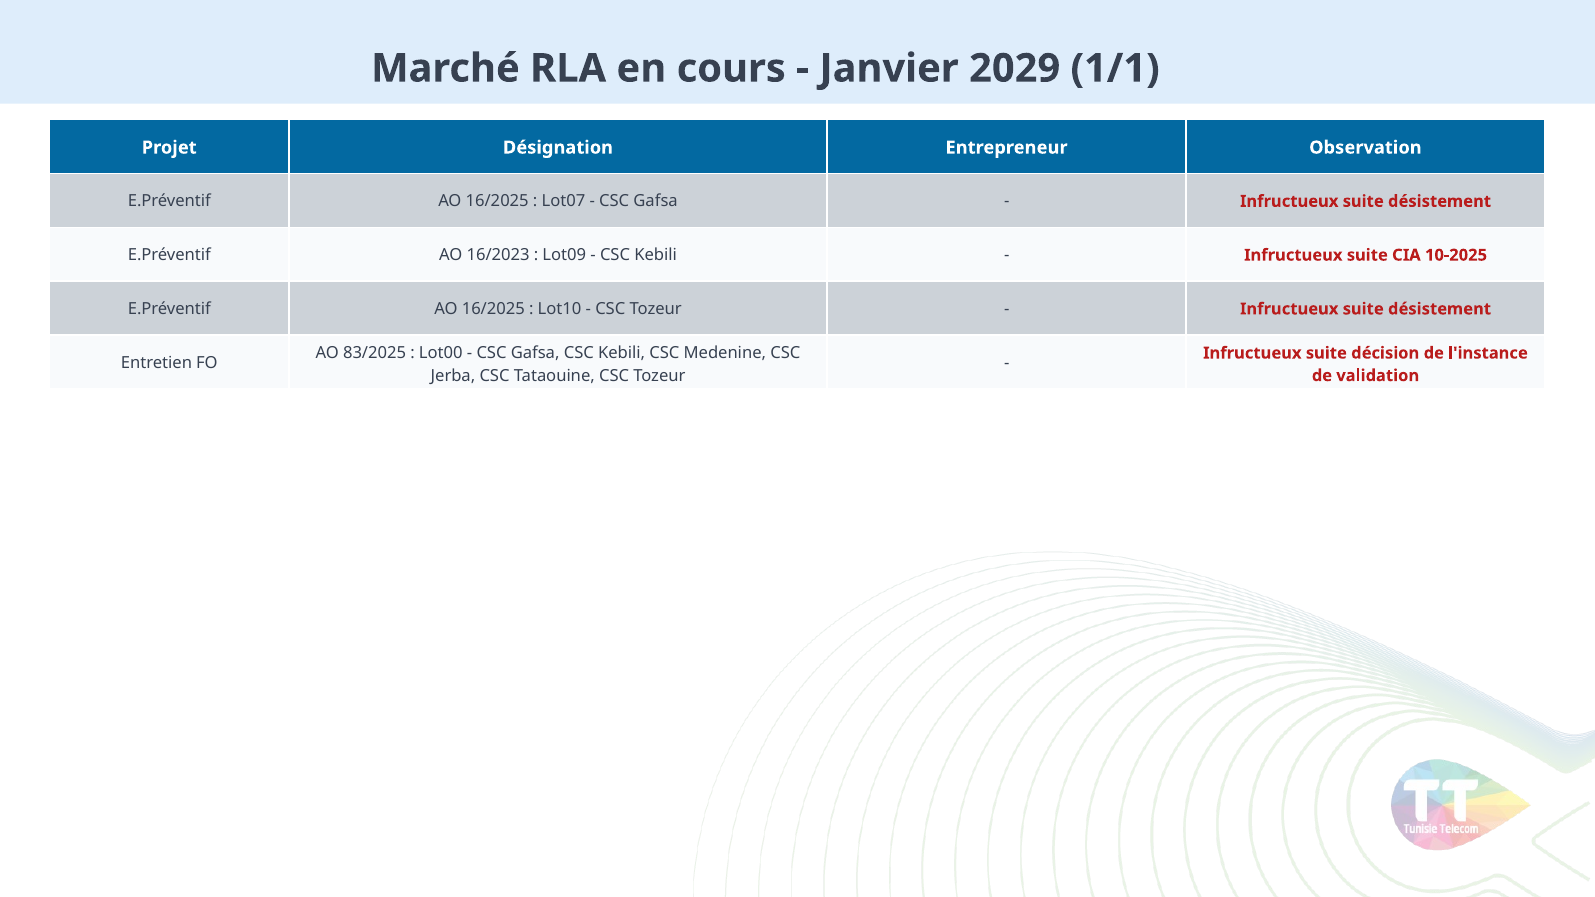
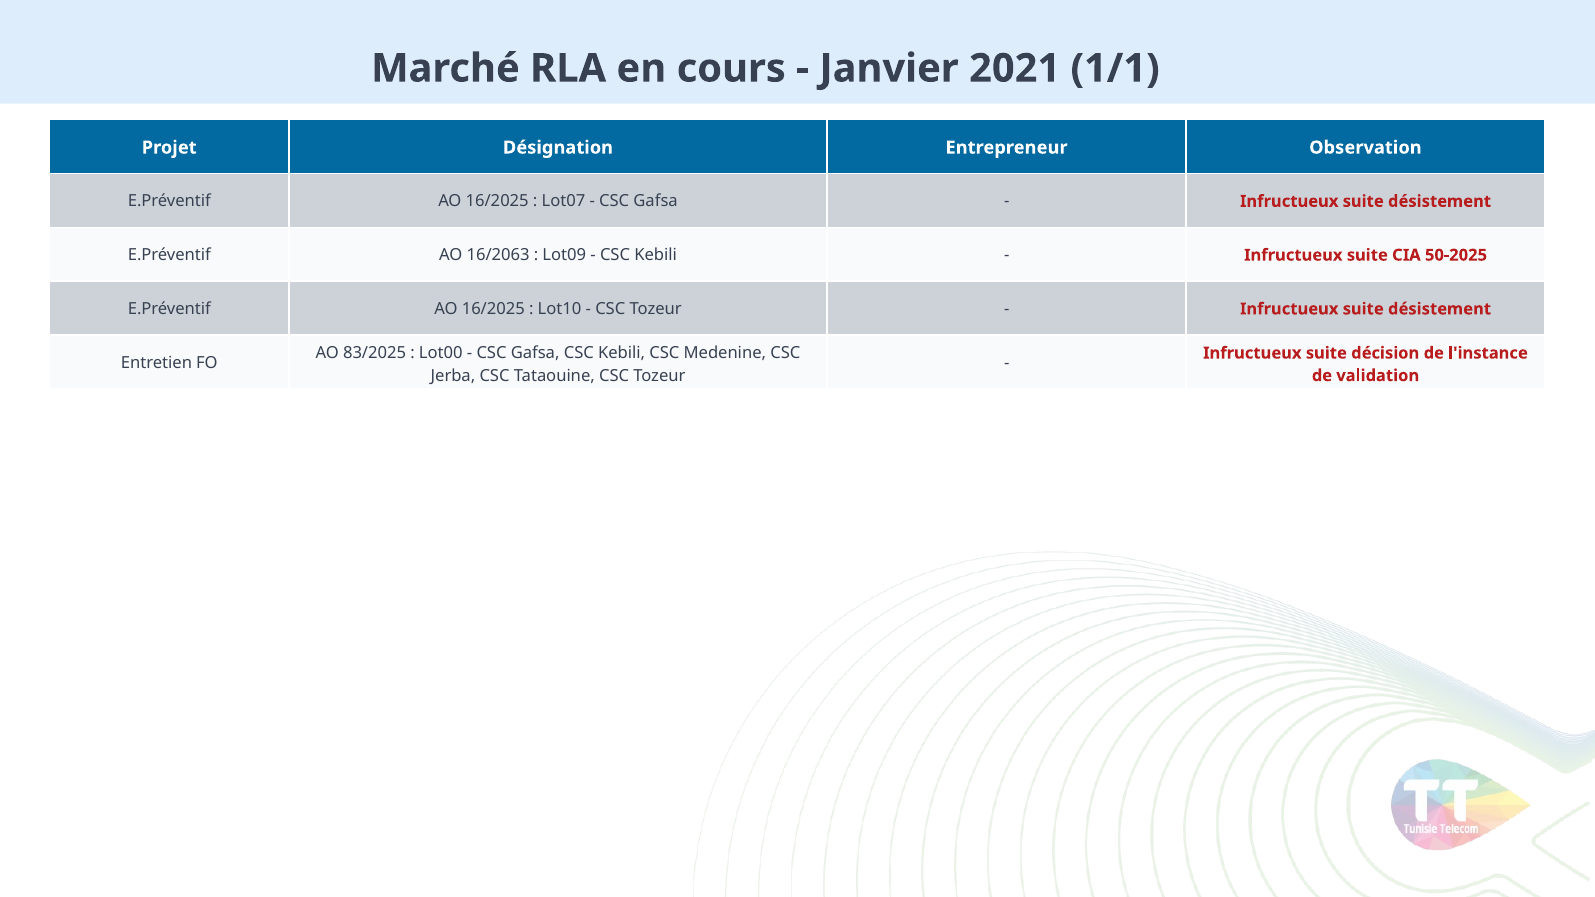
2029: 2029 -> 2021
16/2023: 16/2023 -> 16/2063
10-2025: 10-2025 -> 50-2025
